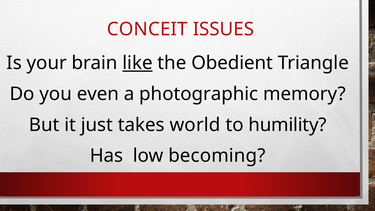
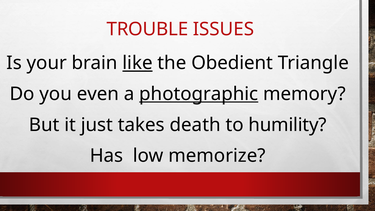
CONCEIT: CONCEIT -> TROUBLE
photographic underline: none -> present
world: world -> death
becoming: becoming -> memorize
